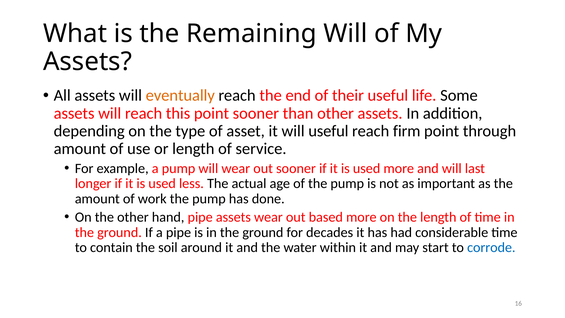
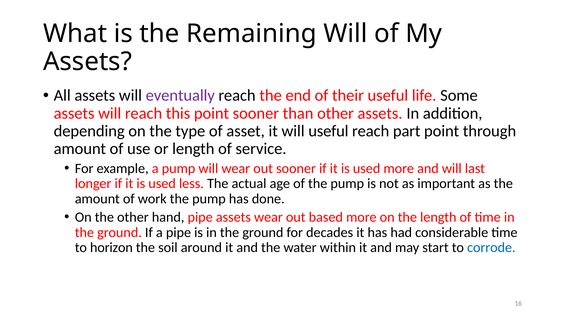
eventually colour: orange -> purple
firm: firm -> part
contain: contain -> horizon
